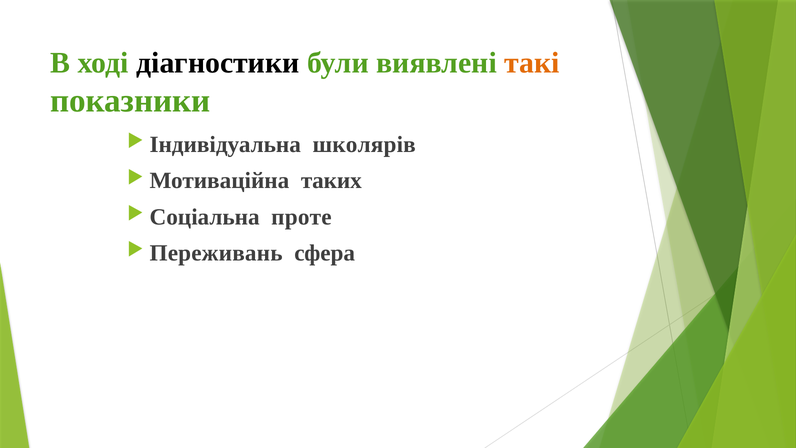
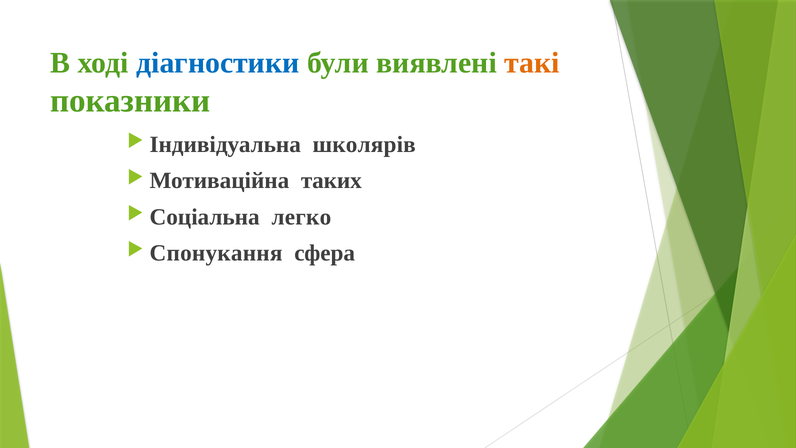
діагностики colour: black -> blue
проте: проте -> легко
Переживань: Переживань -> Спонукання
